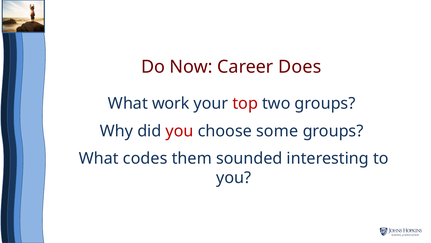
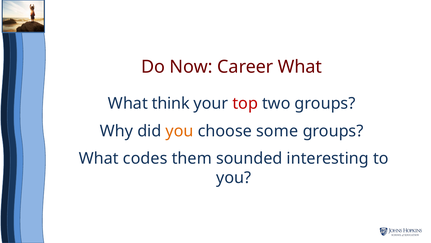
Career Does: Does -> What
work: work -> think
you at (180, 131) colour: red -> orange
